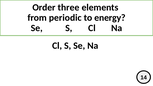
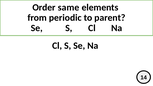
three: three -> same
energy: energy -> parent
